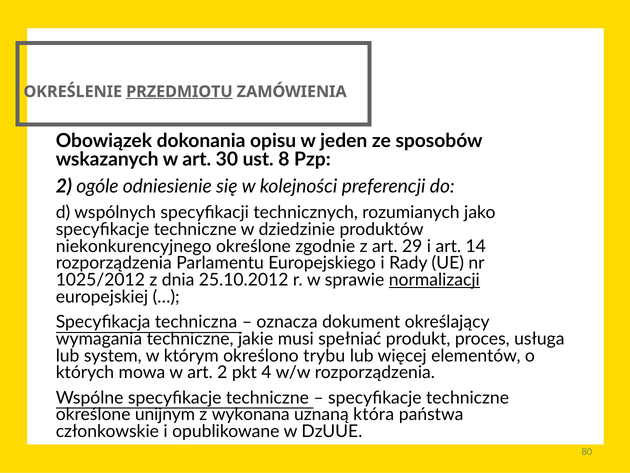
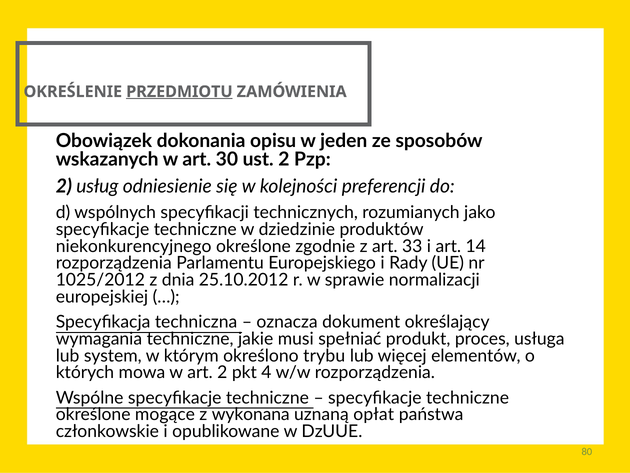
ust 8: 8 -> 2
ogóle: ogóle -> usług
29: 29 -> 33
normalizacji underline: present -> none
unijnym: unijnym -> mogące
która: która -> opłat
